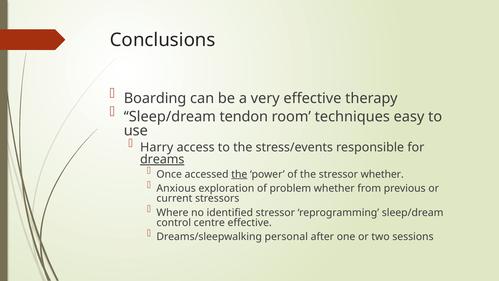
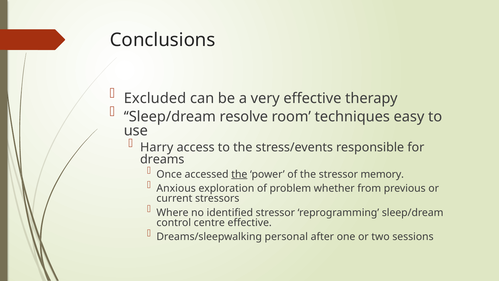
Boarding: Boarding -> Excluded
tendon: tendon -> resolve
dreams underline: present -> none
stressor whether: whether -> memory
